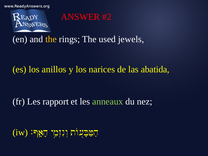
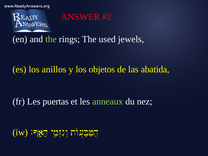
the at (51, 39) colour: yellow -> light green
narices: narices -> objetos
rapport: rapport -> puertas
